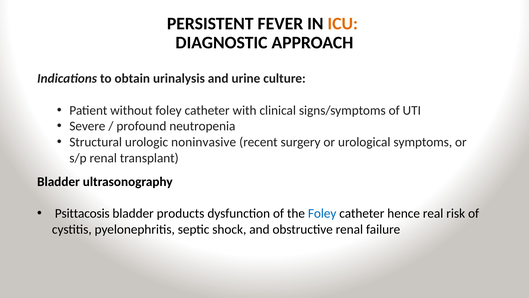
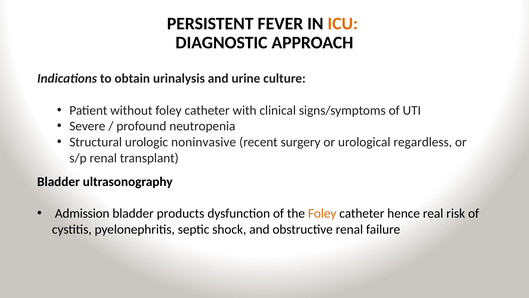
symptoms: symptoms -> regardless
Psittacosis: Psittacosis -> Admission
Foley at (322, 213) colour: blue -> orange
